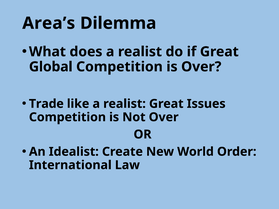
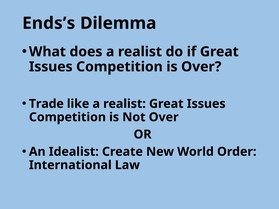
Area’s: Area’s -> Ends’s
Global at (51, 67): Global -> Issues
